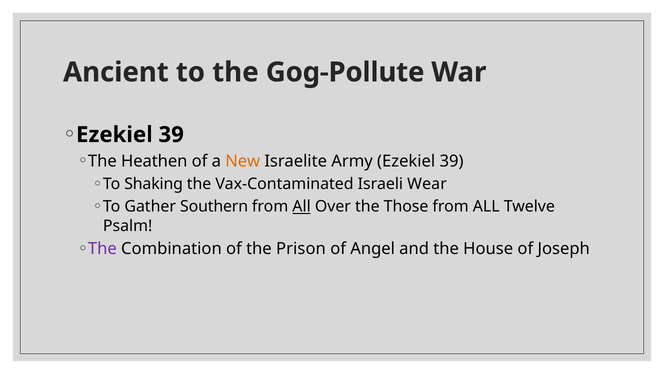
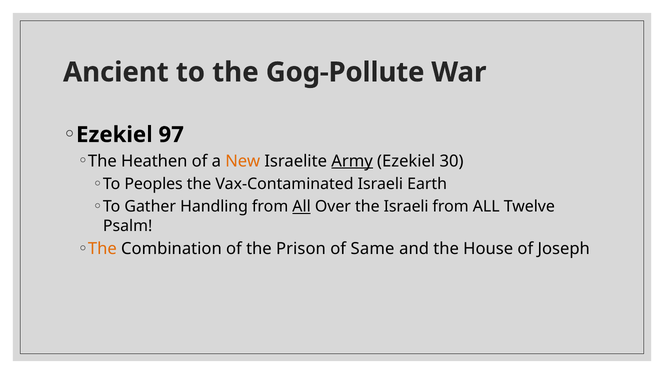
39 at (171, 135): 39 -> 97
Army underline: none -> present
39 at (452, 161): 39 -> 30
Shaking: Shaking -> Peoples
Wear: Wear -> Earth
Southern: Southern -> Handling
the Those: Those -> Israeli
The at (102, 249) colour: purple -> orange
Angel: Angel -> Same
